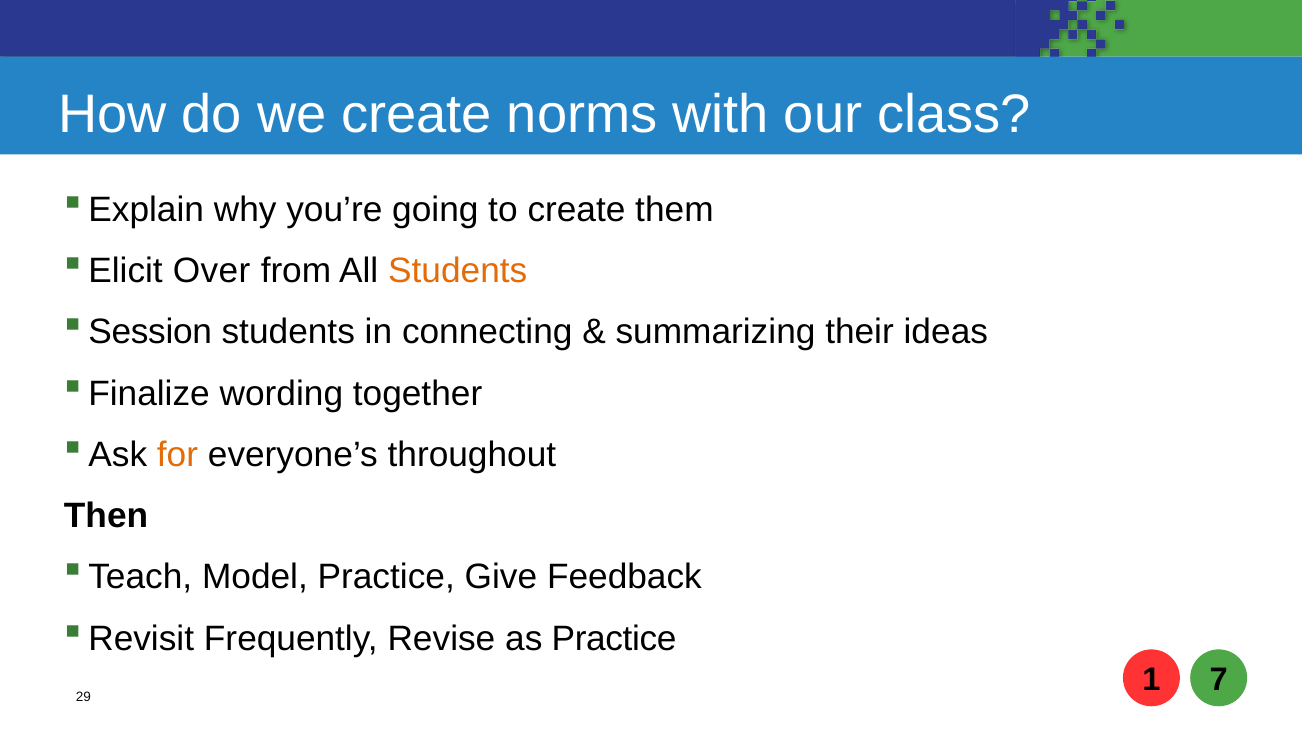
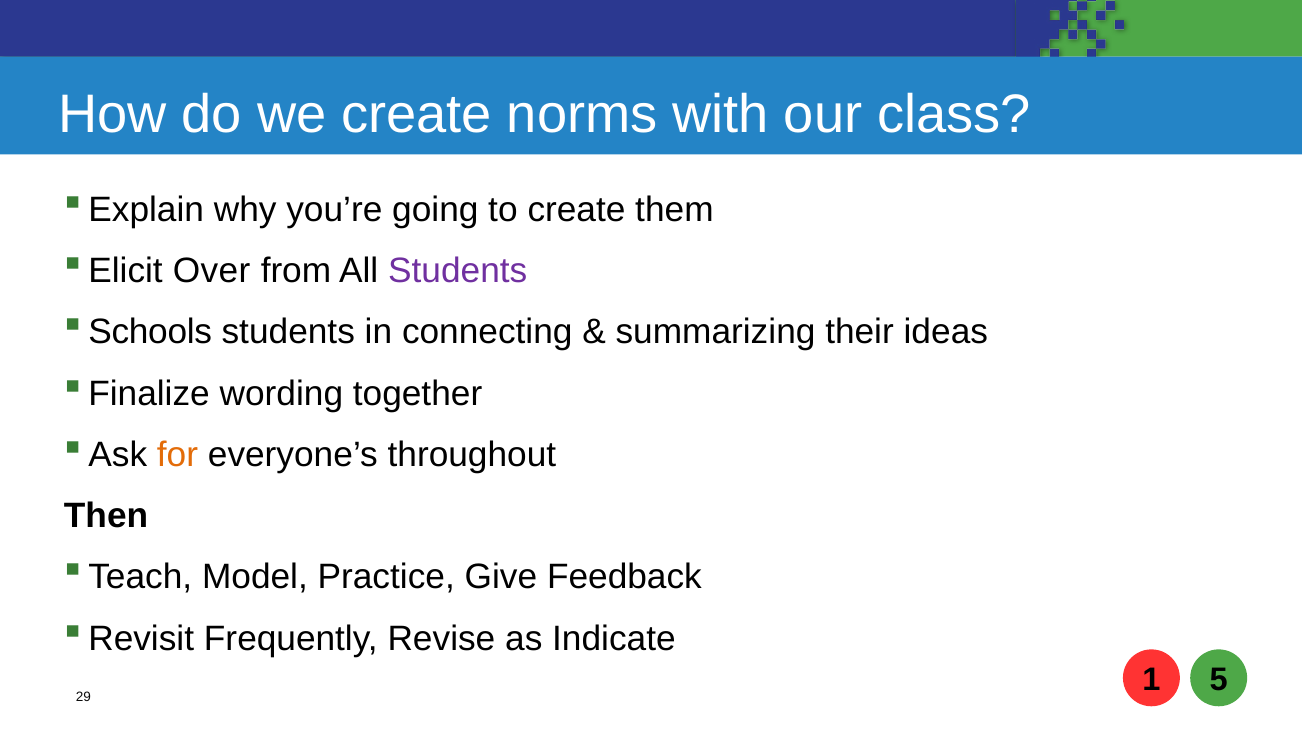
Students at (458, 271) colour: orange -> purple
Session: Session -> Schools
as Practice: Practice -> Indicate
7: 7 -> 5
